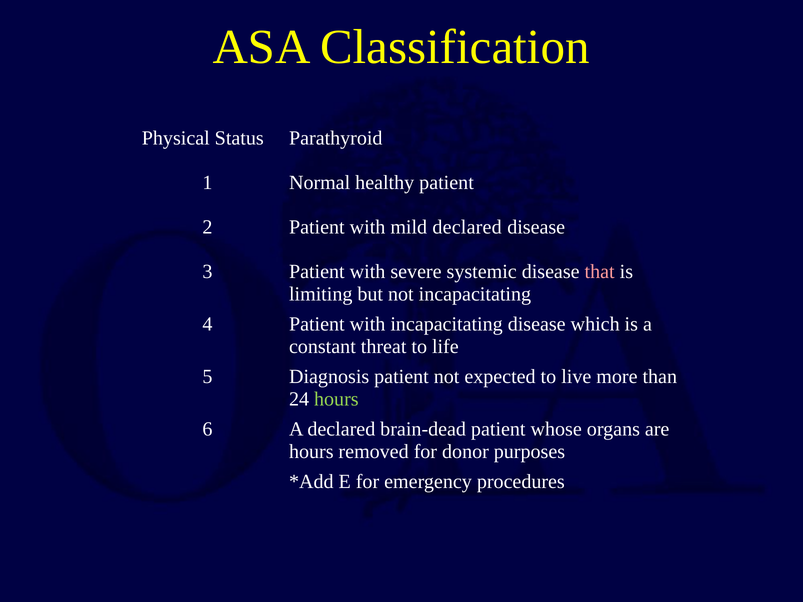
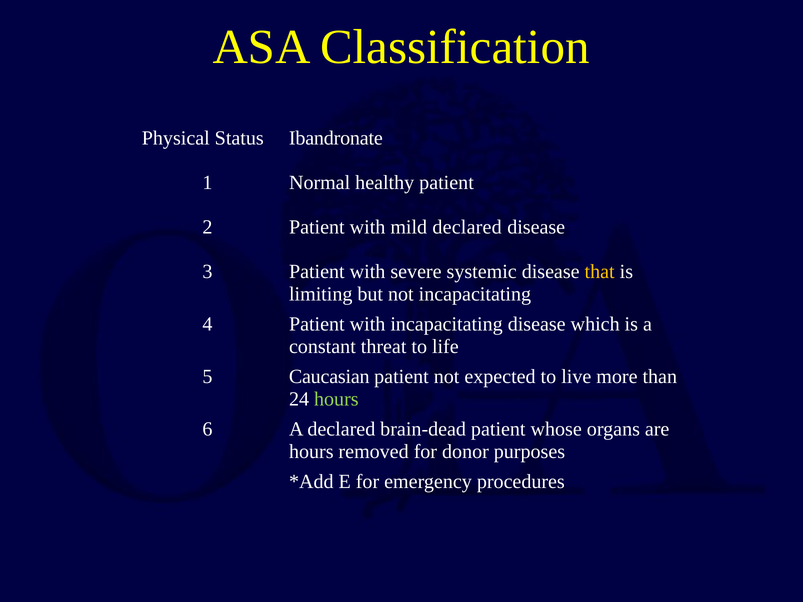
Parathyroid: Parathyroid -> Ibandronate
that colour: pink -> yellow
Diagnosis: Diagnosis -> Caucasian
